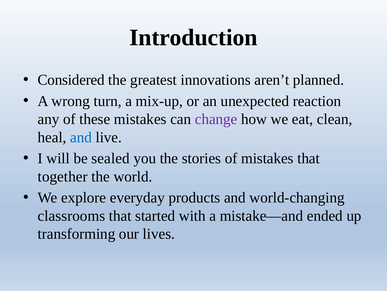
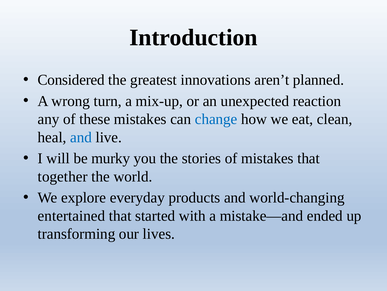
change colour: purple -> blue
sealed: sealed -> murky
classrooms: classrooms -> entertained
